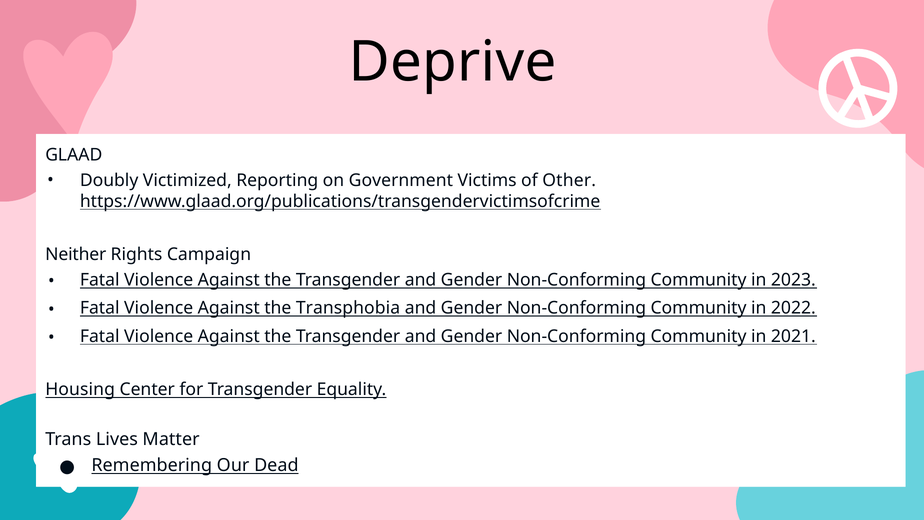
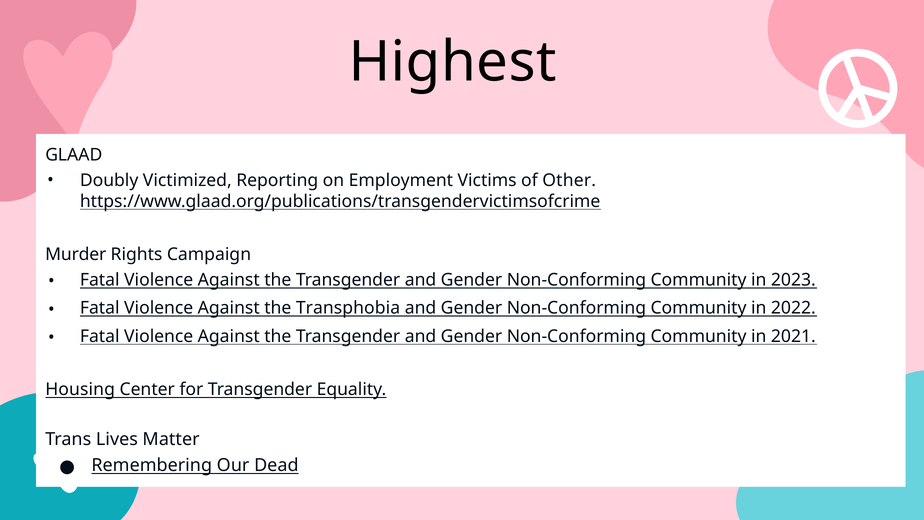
Deprive: Deprive -> Highest
Government: Government -> Employment
Neither: Neither -> Murder
